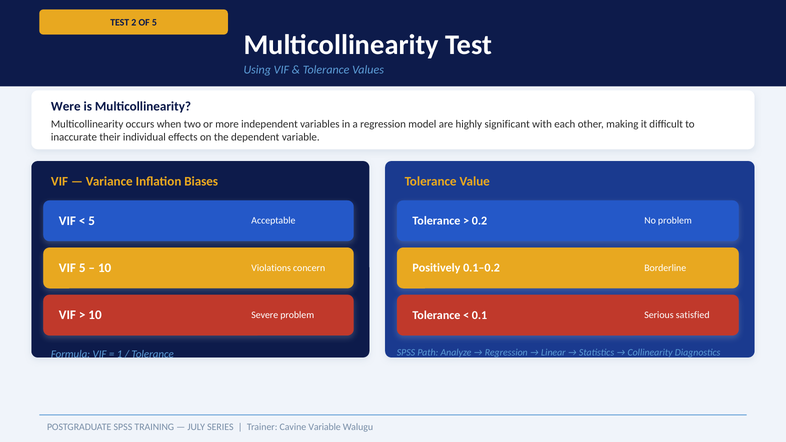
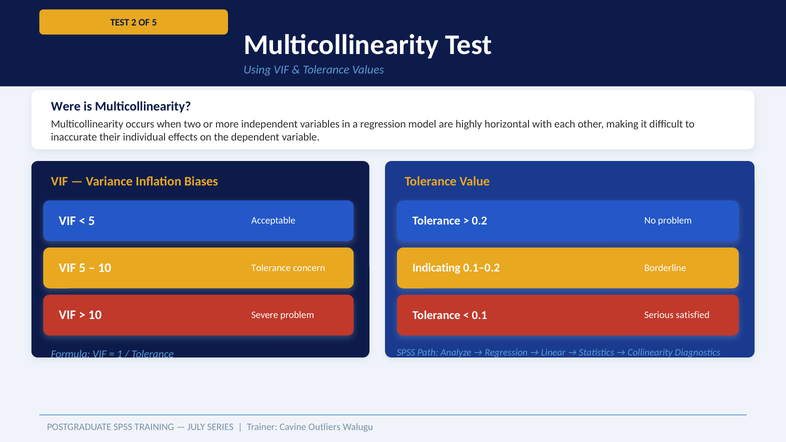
significant: significant -> horizontal
10 Violations: Violations -> Tolerance
Positively: Positively -> Indicating
Cavine Variable: Variable -> Outliers
